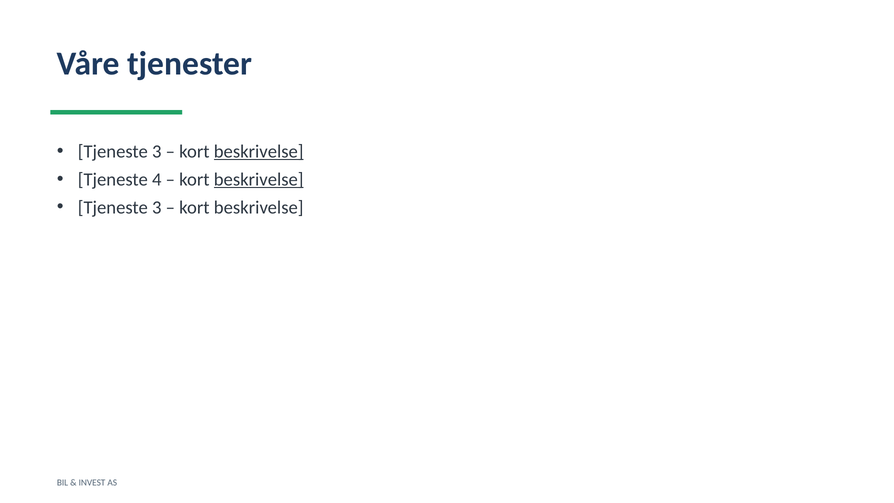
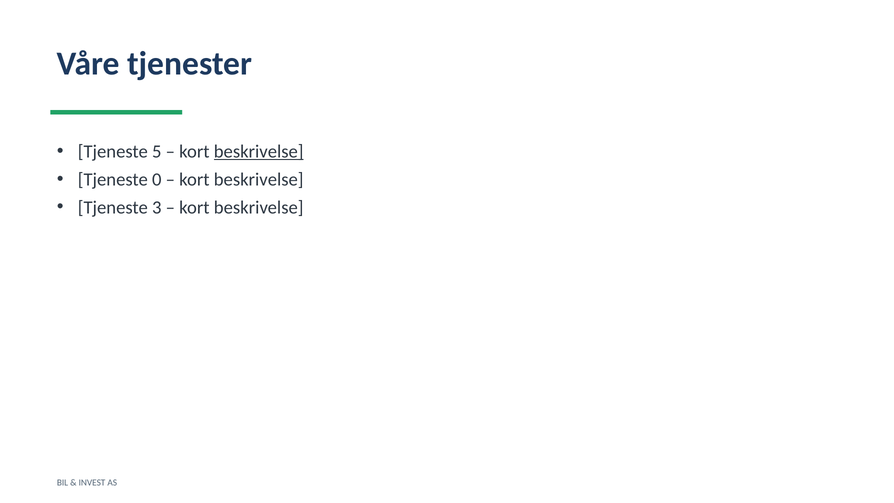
3 at (157, 151): 3 -> 5
4: 4 -> 0
beskrivelse at (259, 179) underline: present -> none
